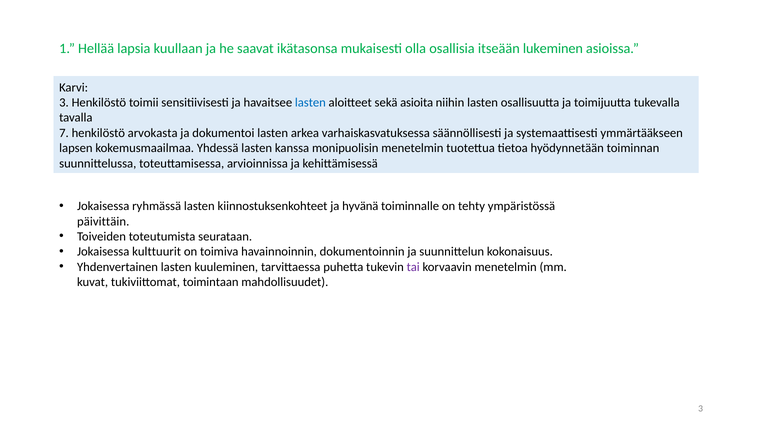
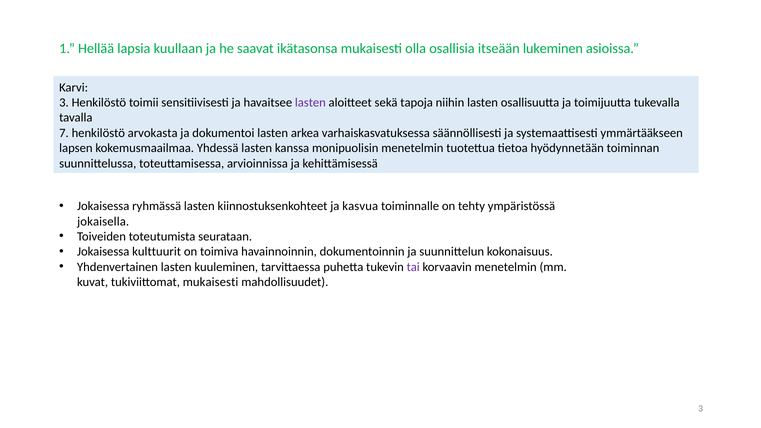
lasten at (310, 103) colour: blue -> purple
asioita: asioita -> tapoja
hyvänä: hyvänä -> kasvua
päivittäin: päivittäin -> jokaisella
tukiviittomat toimintaan: toimintaan -> mukaisesti
